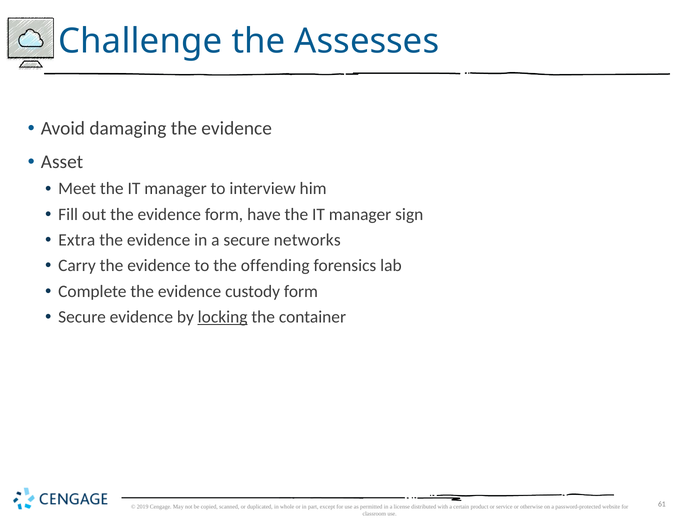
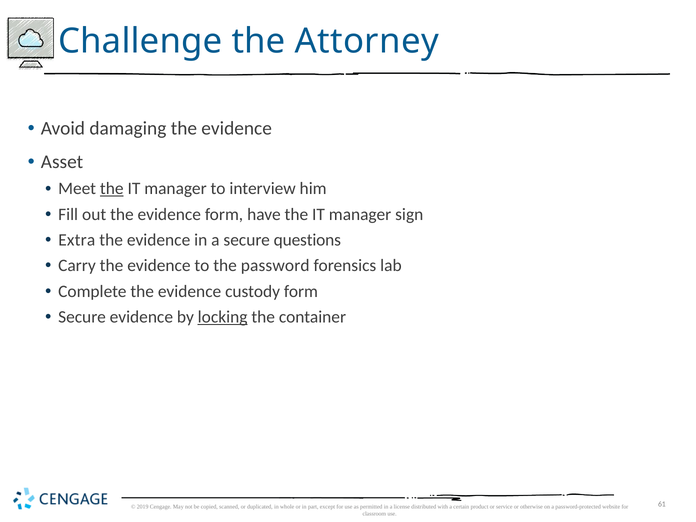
Assesses: Assesses -> Attorney
the at (112, 189) underline: none -> present
networks: networks -> questions
offending: offending -> password
